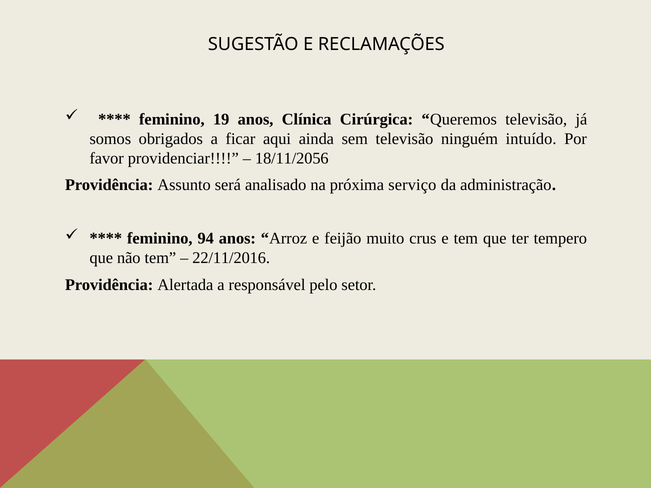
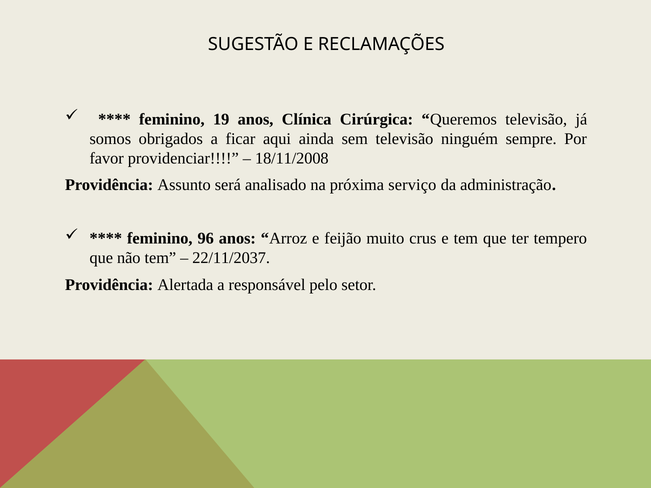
intuído: intuído -> sempre
18/11/2056: 18/11/2056 -> 18/11/2008
94: 94 -> 96
22/11/2016: 22/11/2016 -> 22/11/2037
